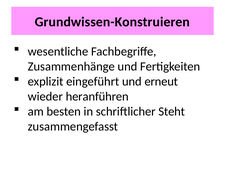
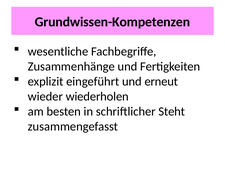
Grundwissen-Konstruieren: Grundwissen-Konstruieren -> Grundwissen-Kompetenzen
heranführen: heranführen -> wiederholen
